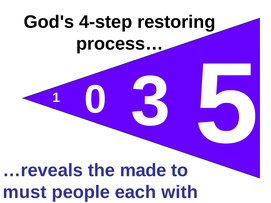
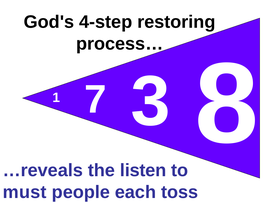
0: 0 -> 7
5: 5 -> 8
made: made -> listen
with: with -> toss
